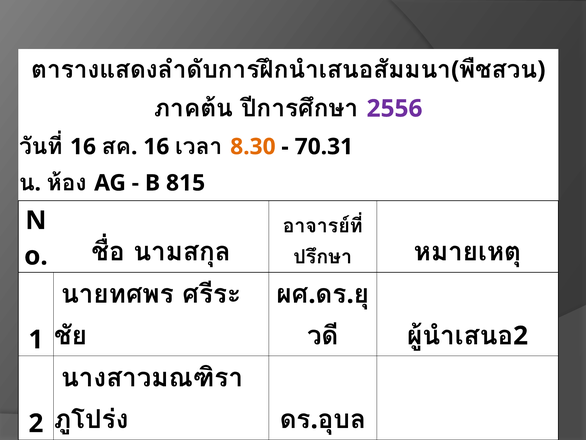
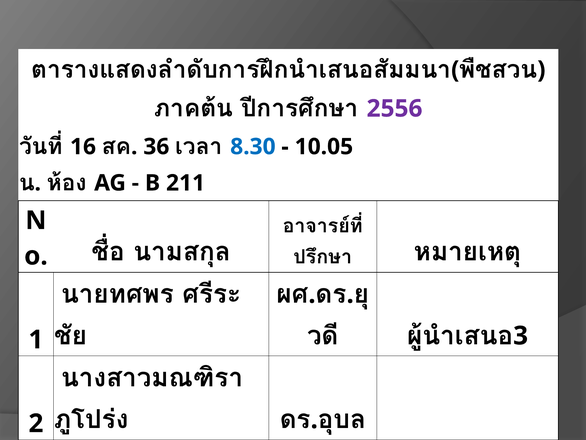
16 at (156, 147): 16 -> 36
8.30 colour: orange -> blue
70.31: 70.31 -> 10.05
815: 815 -> 211
2 at (521, 335): 2 -> 3
